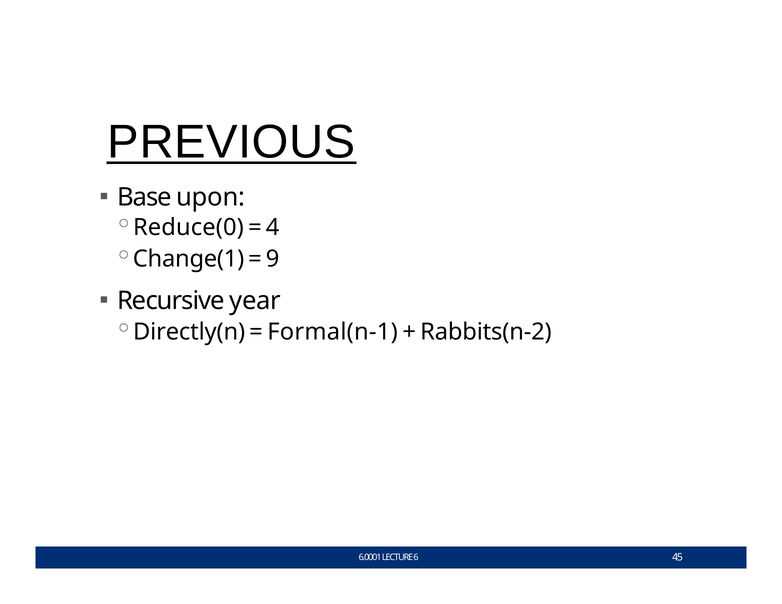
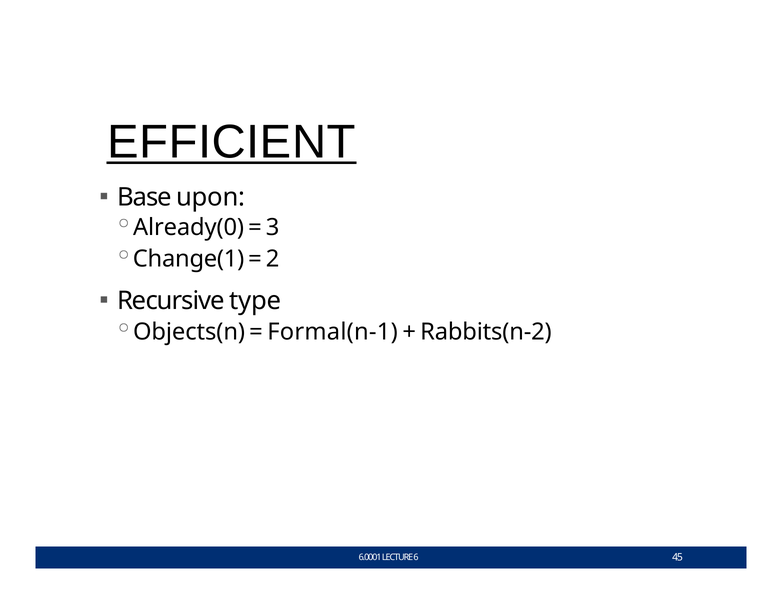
PREVIOUS: PREVIOUS -> EFFICIENT
Reduce(0: Reduce(0 -> Already(0
4: 4 -> 3
9: 9 -> 2
year: year -> type
Directly(n: Directly(n -> Objects(n
